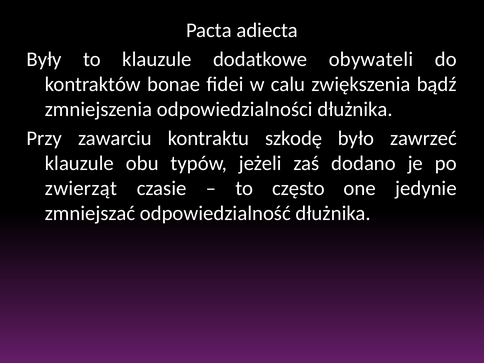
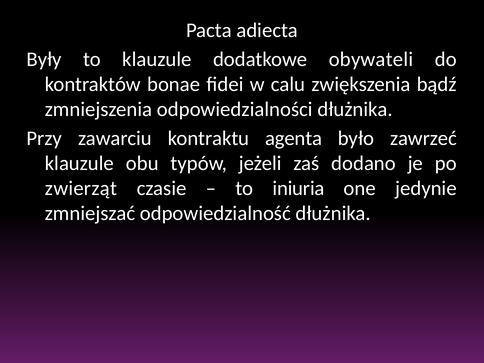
szkodę: szkodę -> agenta
często: często -> iniuria
